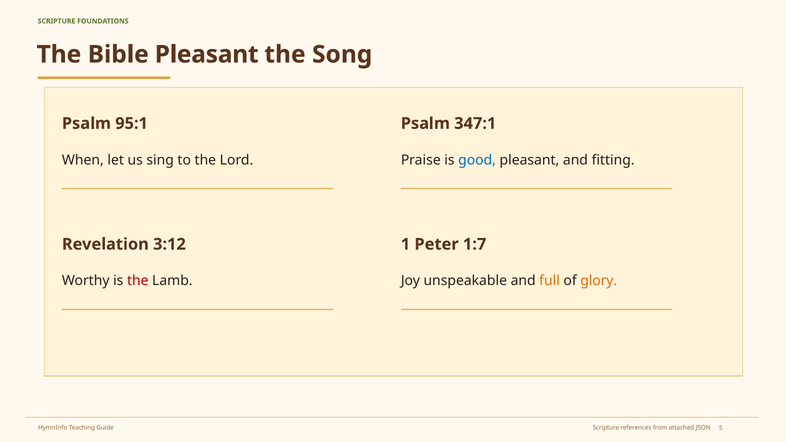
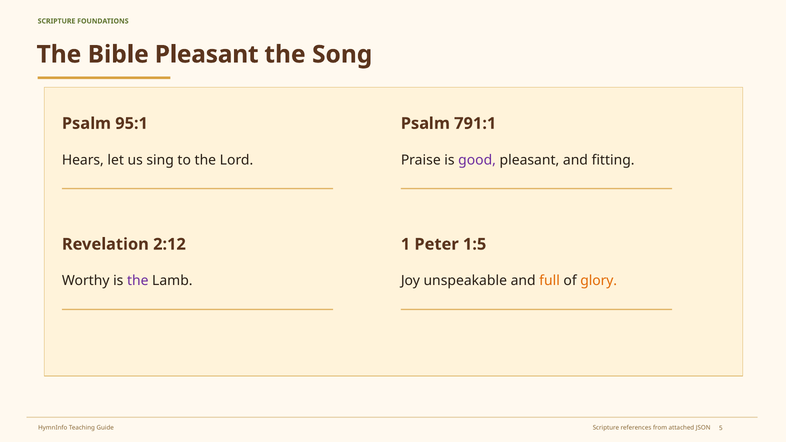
347:1: 347:1 -> 791:1
When: When -> Hears
good colour: blue -> purple
3:12: 3:12 -> 2:12
1:7: 1:7 -> 1:5
the at (138, 281) colour: red -> purple
